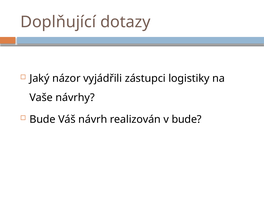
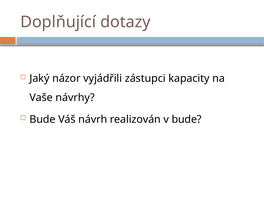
logistiky: logistiky -> kapacity
